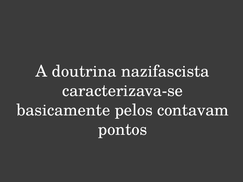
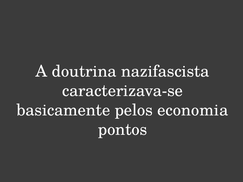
contavam: contavam -> economia
